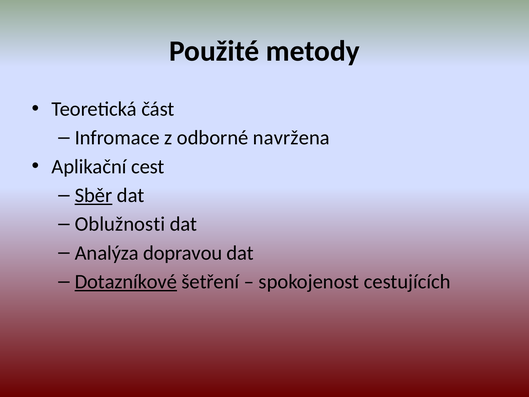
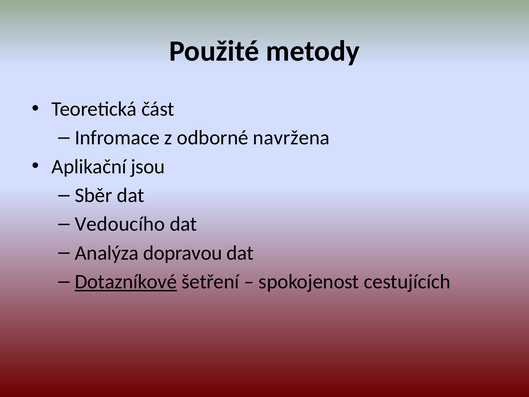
cest: cest -> jsou
Sběr underline: present -> none
Oblužnosti: Oblužnosti -> Vedoucího
